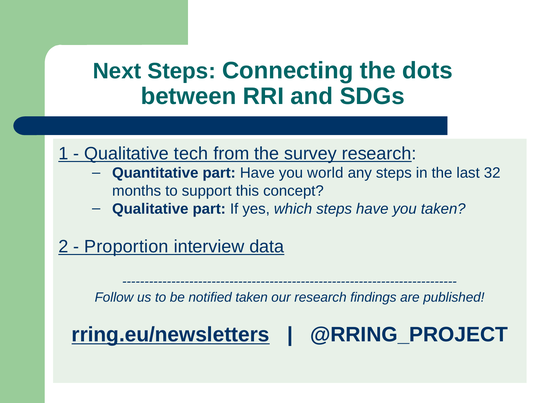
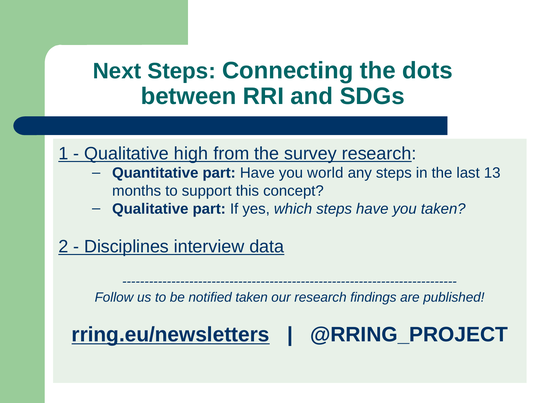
tech: tech -> high
32: 32 -> 13
Proportion: Proportion -> Disciplines
